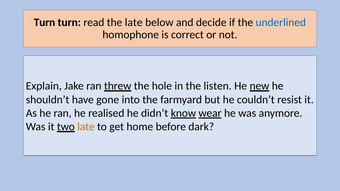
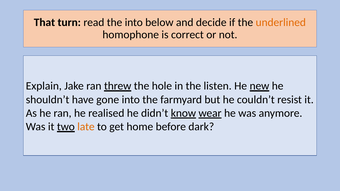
Turn at (45, 22): Turn -> That
the late: late -> into
underlined colour: blue -> orange
